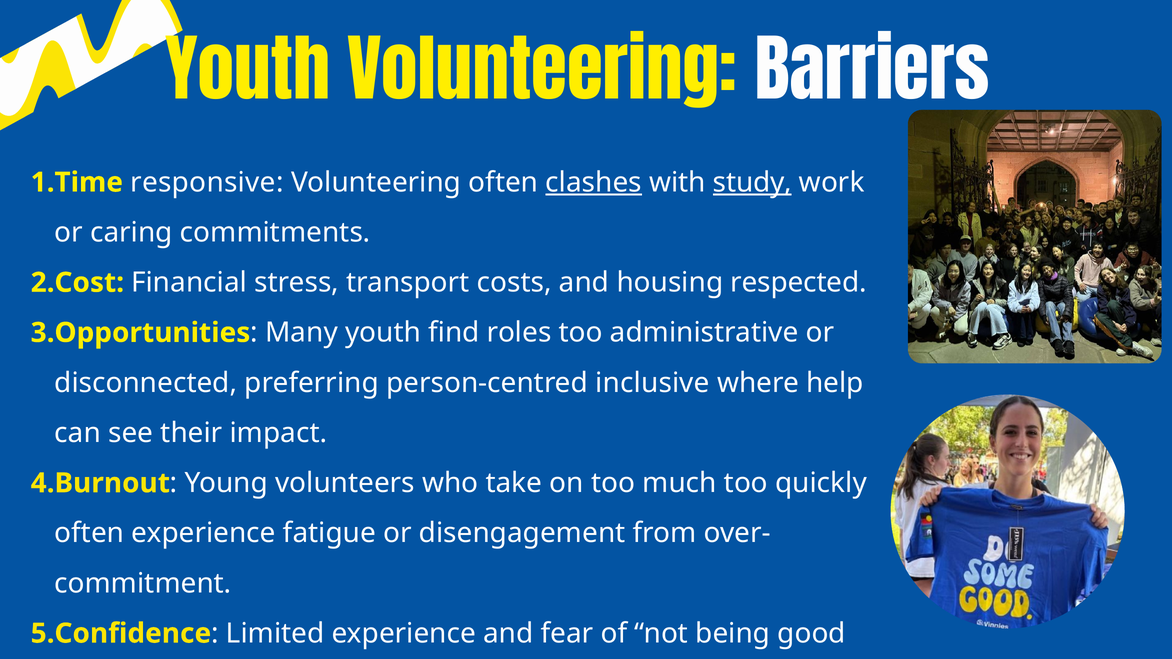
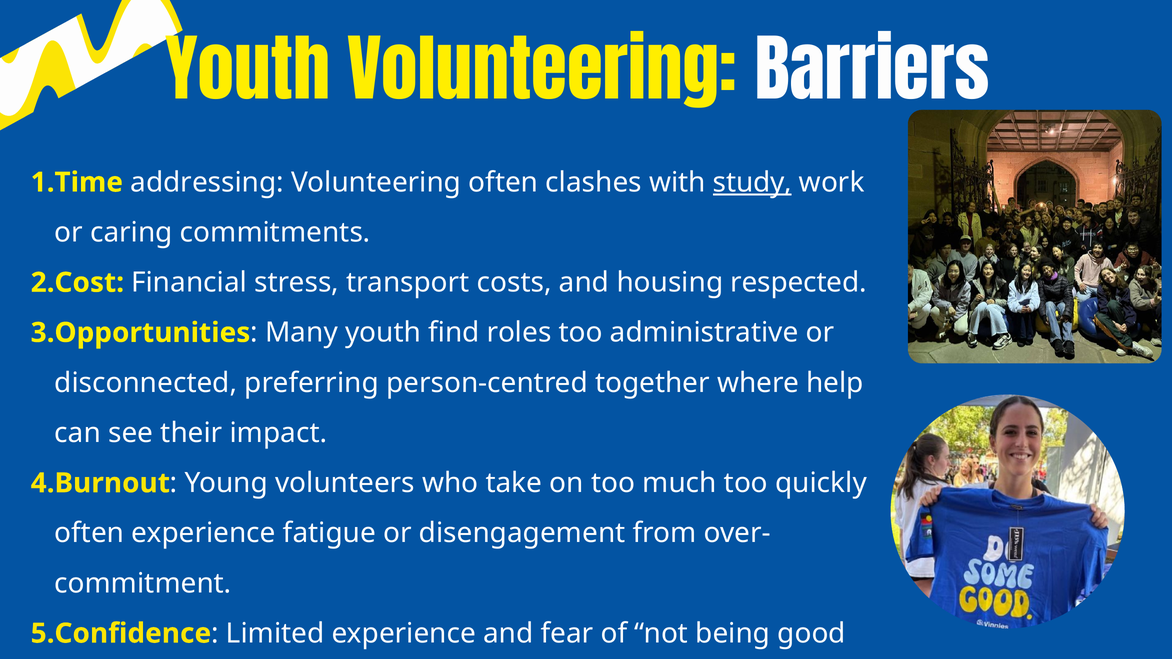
responsive: responsive -> addressing
clashes underline: present -> none
inclusive: inclusive -> together
